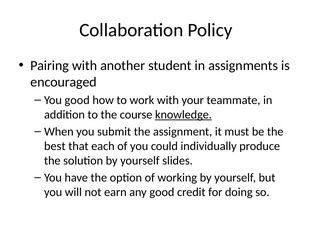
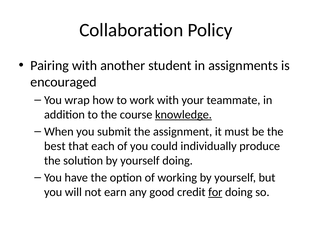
You good: good -> wrap
yourself slides: slides -> doing
for underline: none -> present
